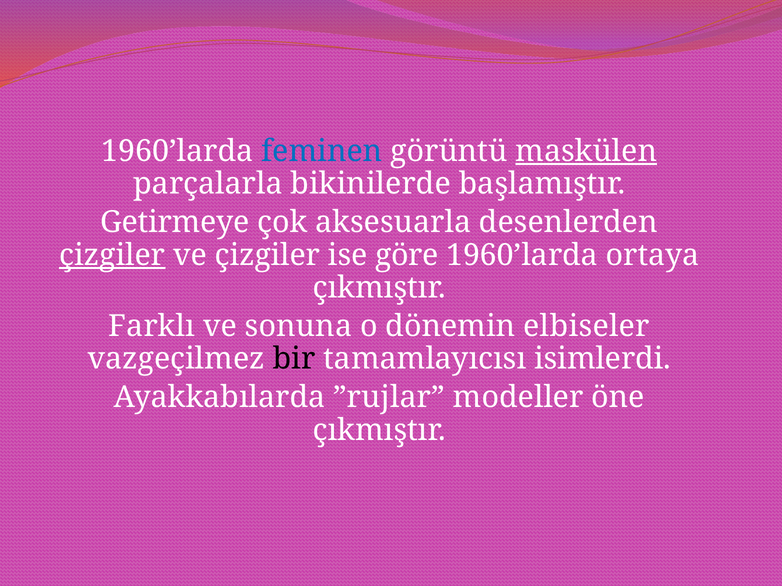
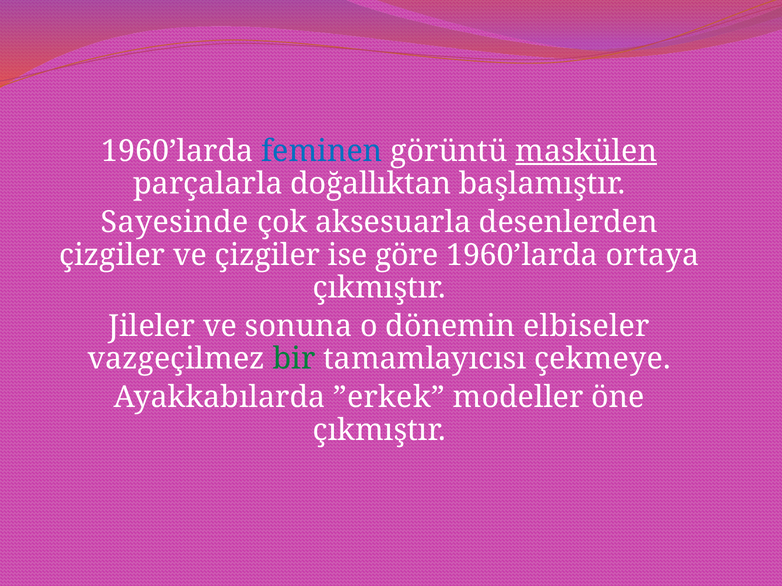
bikinilerde: bikinilerde -> doğallıktan
Getirmeye: Getirmeye -> Sayesinde
çizgiler at (112, 255) underline: present -> none
Farklı: Farklı -> Jileler
bir colour: black -> green
isimlerdi: isimlerdi -> çekmeye
”rujlar: ”rujlar -> ”erkek
